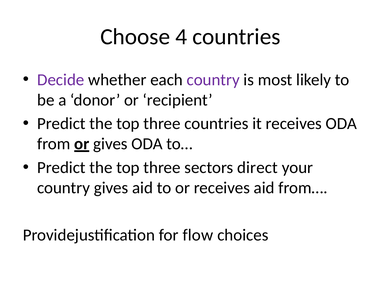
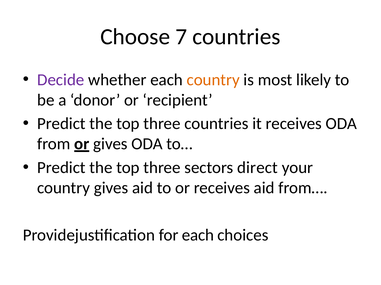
4: 4 -> 7
country at (213, 80) colour: purple -> orange
for flow: flow -> each
